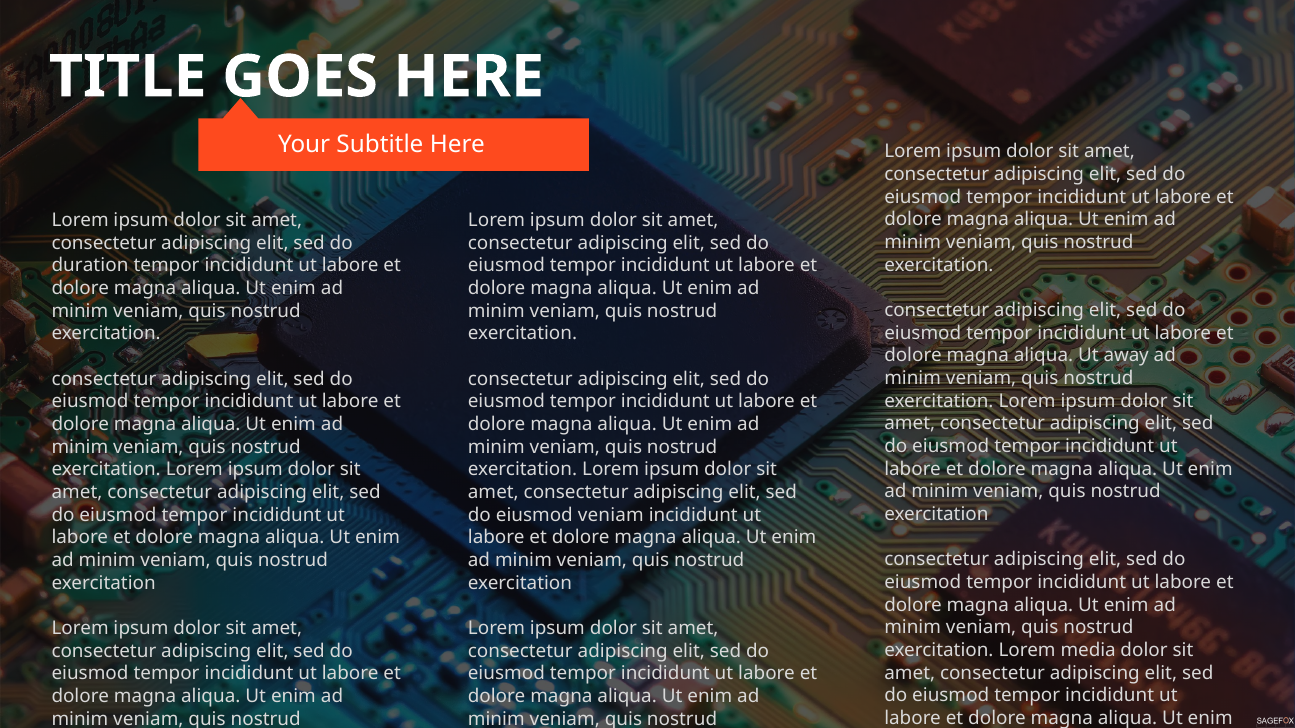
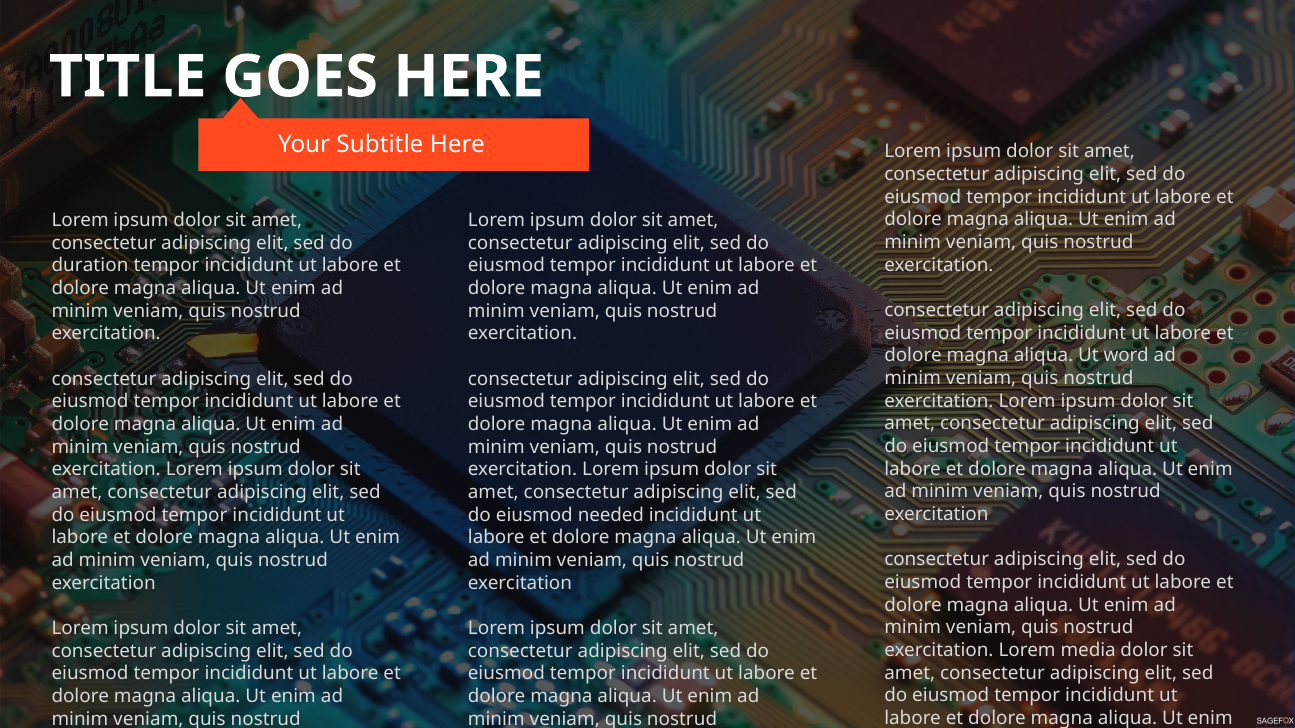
away: away -> word
eiusmod veniam: veniam -> needed
